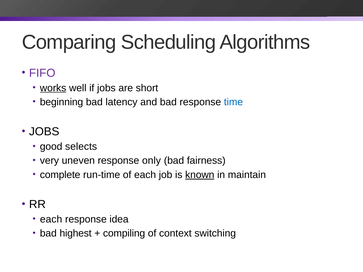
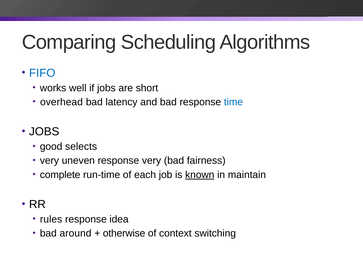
FIFO colour: purple -> blue
works underline: present -> none
beginning: beginning -> overhead
response only: only -> very
each at (51, 220): each -> rules
highest: highest -> around
compiling: compiling -> otherwise
